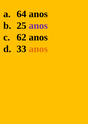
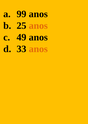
64: 64 -> 99
anos at (38, 26) colour: purple -> orange
62: 62 -> 49
